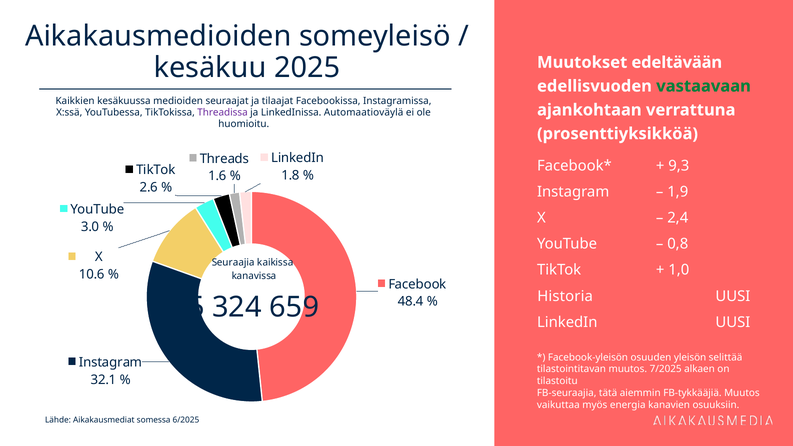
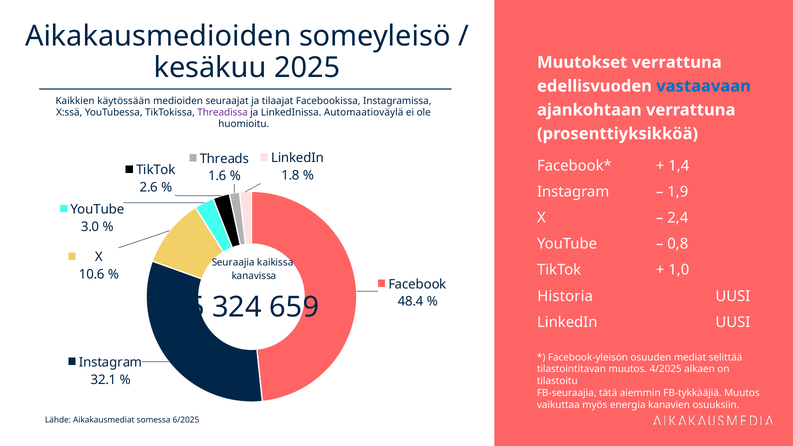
Muutokset edeltävään: edeltävään -> verrattuna
vastaavaan colour: green -> blue
kesäkuussa: kesäkuussa -> käytössään
9,3: 9,3 -> 1,4
yleisön: yleisön -> mediat
7/2025: 7/2025 -> 4/2025
